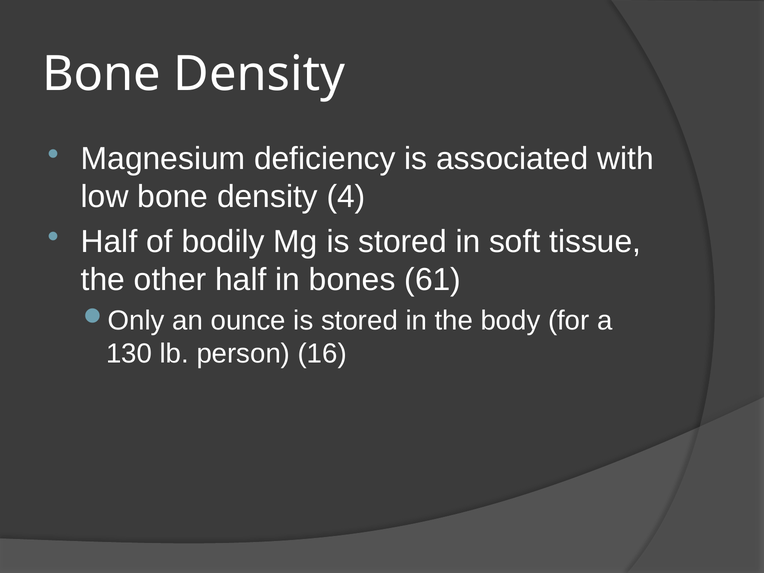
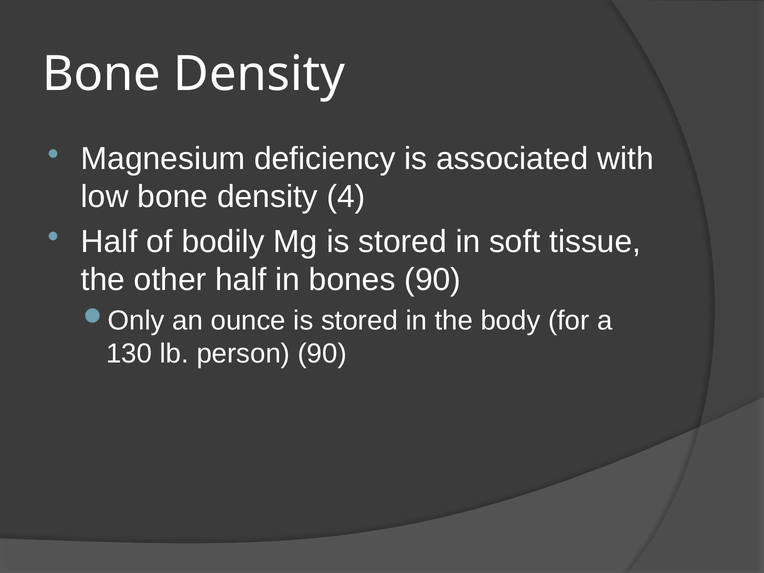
bones 61: 61 -> 90
person 16: 16 -> 90
